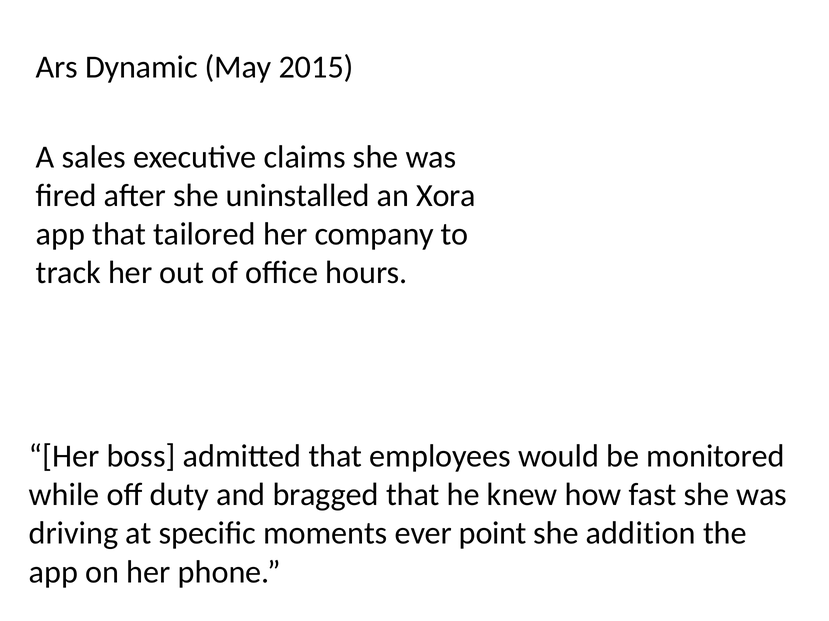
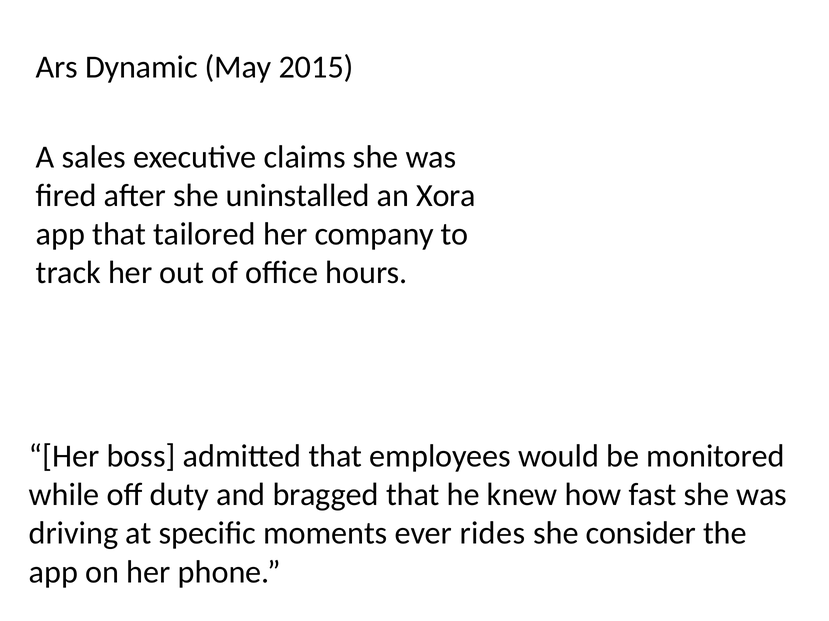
point: point -> rides
addition: addition -> consider
